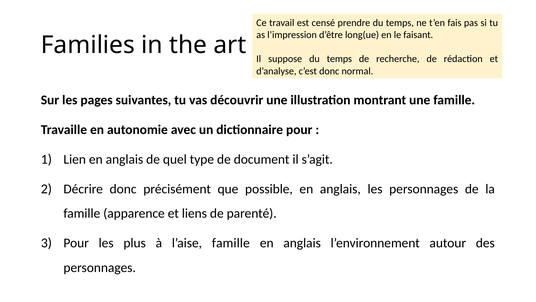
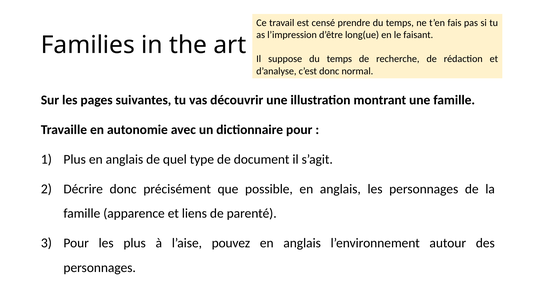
Lien at (75, 159): Lien -> Plus
l’aise famille: famille -> pouvez
